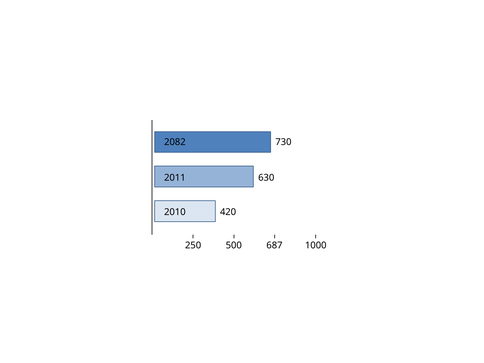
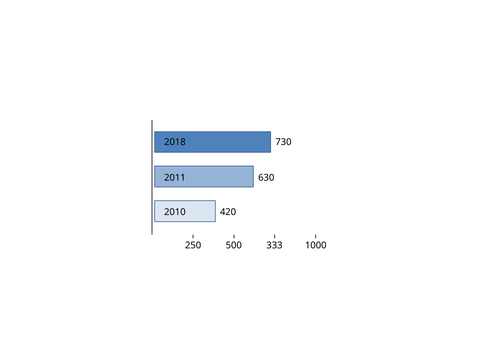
2082: 2082 -> 2018
687: 687 -> 333
